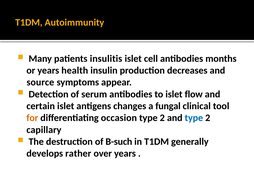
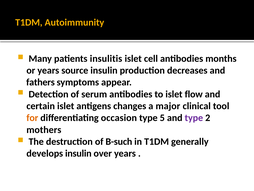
health: health -> source
source: source -> fathers
fungal: fungal -> major
2 at (162, 118): 2 -> 5
type at (194, 118) colour: blue -> purple
capillary: capillary -> mothers
develops rather: rather -> insulin
